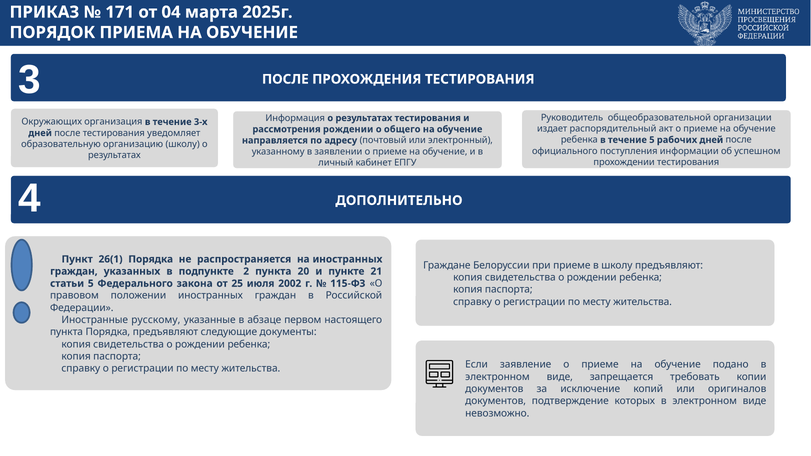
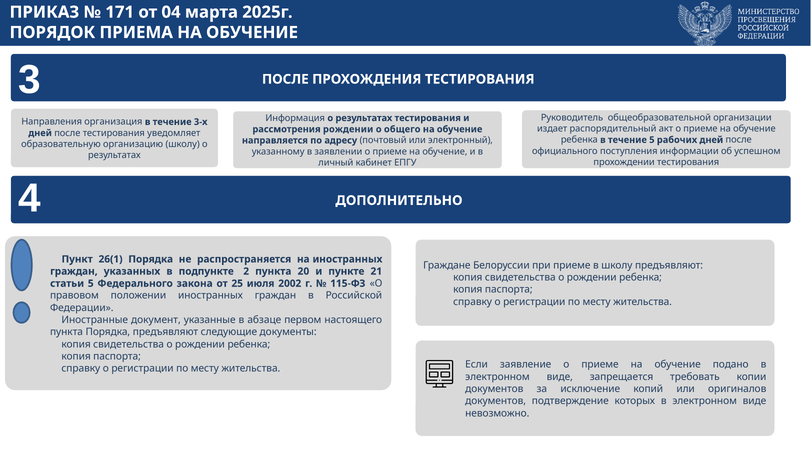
Окружающих: Окружающих -> Направления
русскому: русскому -> документ
